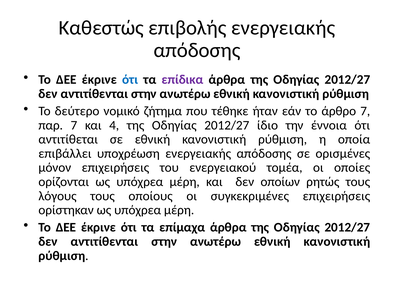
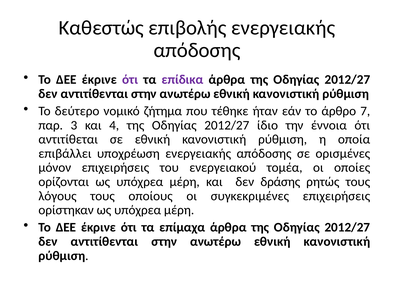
ότι at (130, 80) colour: blue -> purple
παρ 7: 7 -> 3
οποίων: οποίων -> δράσης
